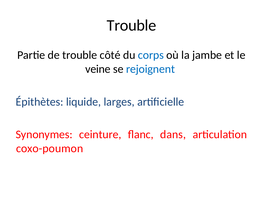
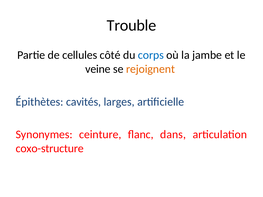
de trouble: trouble -> cellules
rejoignent colour: blue -> orange
liquide: liquide -> cavités
coxo-poumon: coxo-poumon -> coxo-structure
